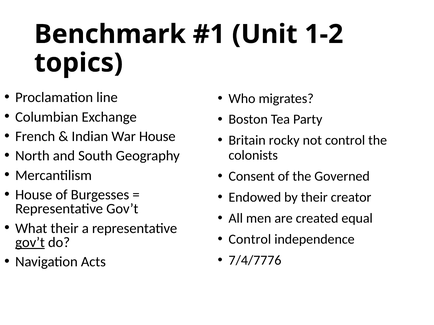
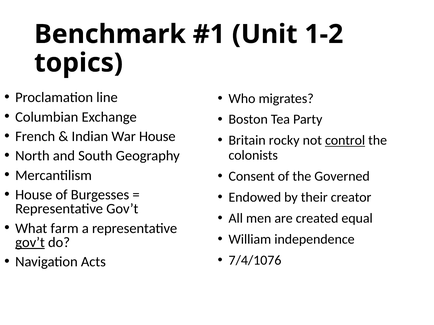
control at (345, 141) underline: none -> present
What their: their -> farm
Control at (250, 240): Control -> William
7/4/7776: 7/4/7776 -> 7/4/1076
